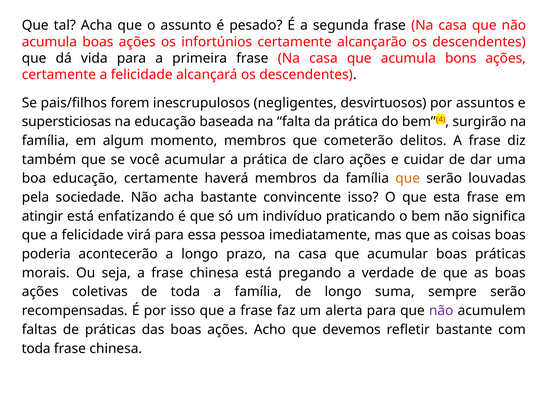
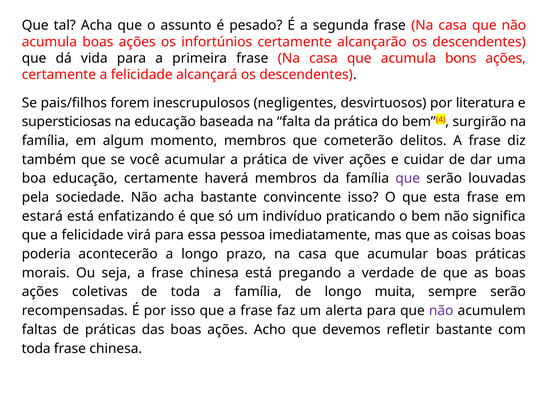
assuntos: assuntos -> literatura
claro: claro -> viver
que at (408, 178) colour: orange -> purple
atingir: atingir -> estará
suma: suma -> muita
